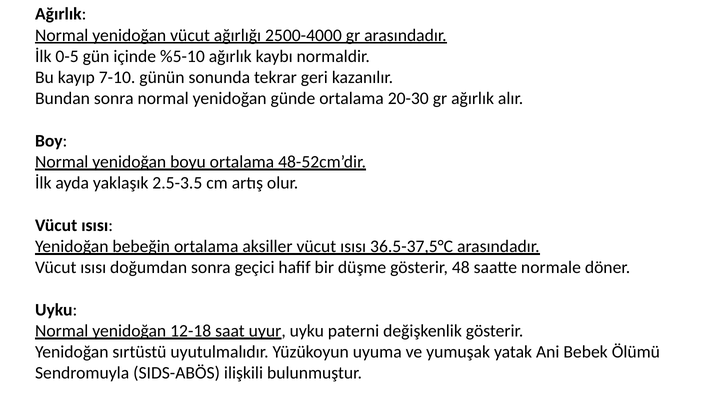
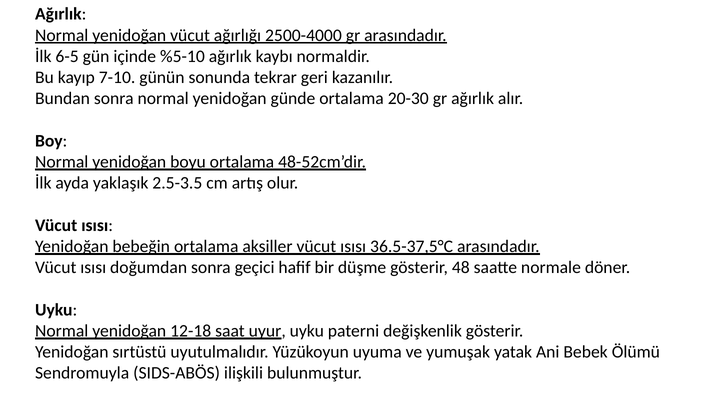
0-5: 0-5 -> 6-5
